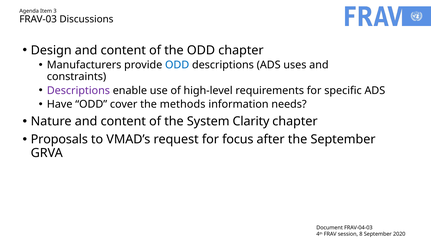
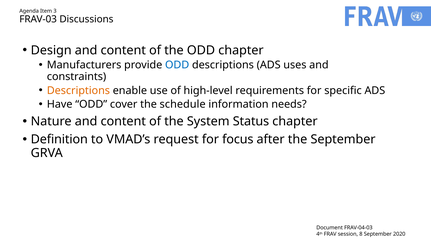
Descriptions at (78, 91) colour: purple -> orange
methods: methods -> schedule
Clarity: Clarity -> Status
Proposals: Proposals -> Definition
